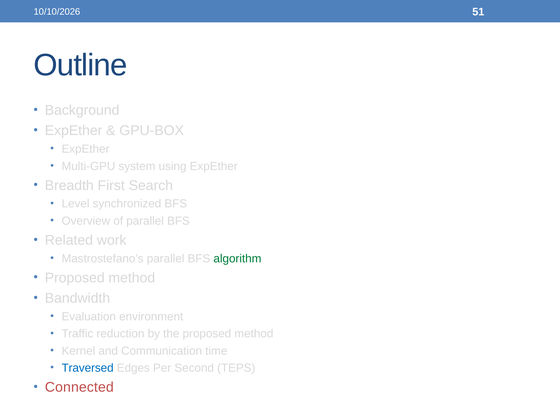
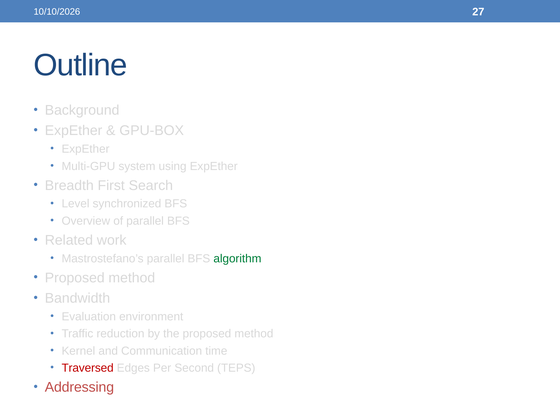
51: 51 -> 27
Traversed colour: blue -> red
Connected: Connected -> Addressing
